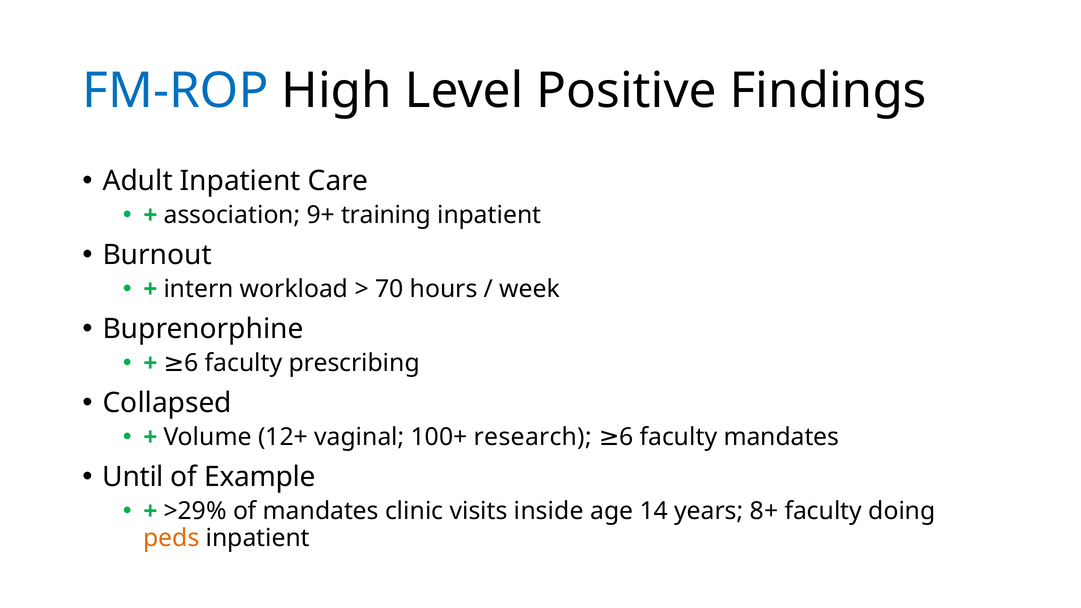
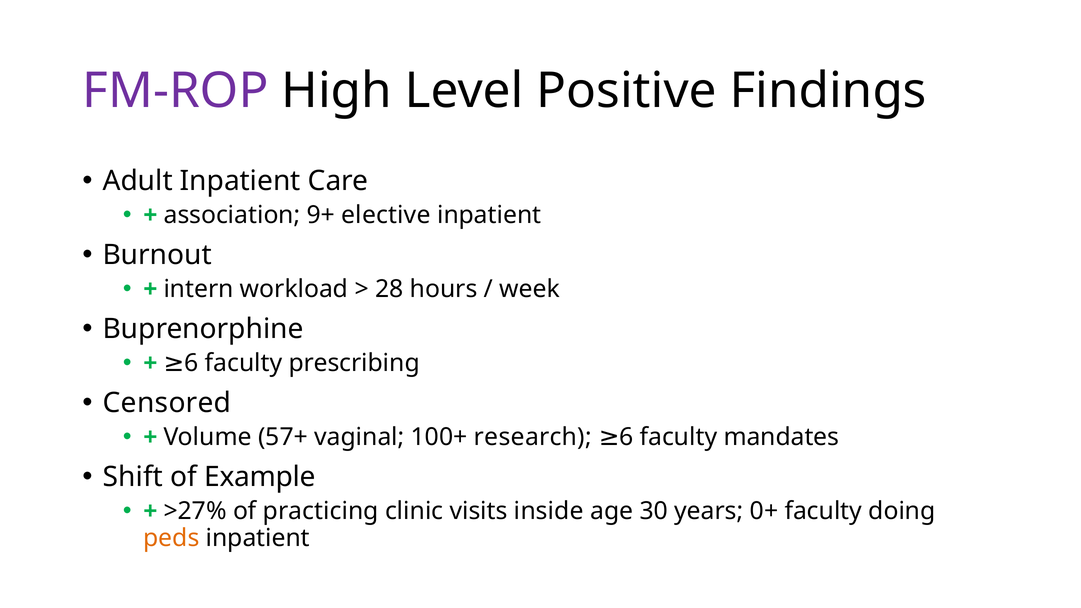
FM-ROP colour: blue -> purple
training: training -> elective
70: 70 -> 28
Collapsed: Collapsed -> Censored
12+: 12+ -> 57+
Until: Until -> Shift
>29%: >29% -> >27%
of mandates: mandates -> practicing
14: 14 -> 30
8+: 8+ -> 0+
